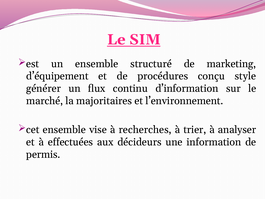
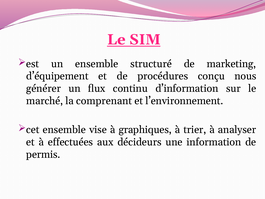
style: style -> nous
majoritaires: majoritaires -> comprenant
recherches: recherches -> graphiques
